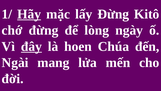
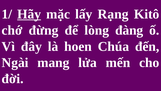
lấy Đừng: Đừng -> Rạng
ngày: ngày -> đàng
đây underline: present -> none
